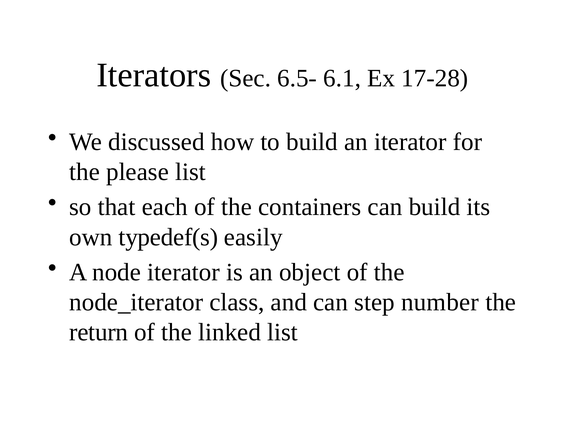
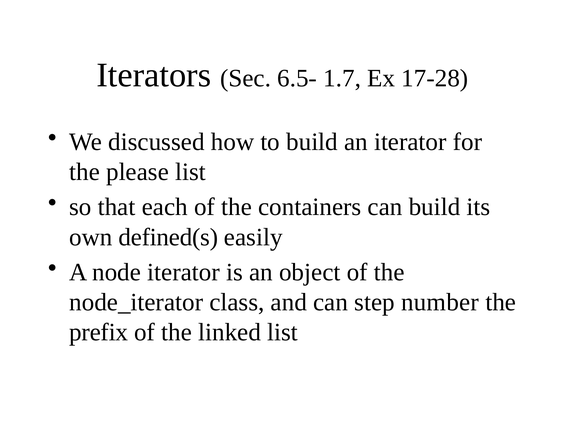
6.1: 6.1 -> 1.7
typedef(s: typedef(s -> defined(s
return: return -> prefix
